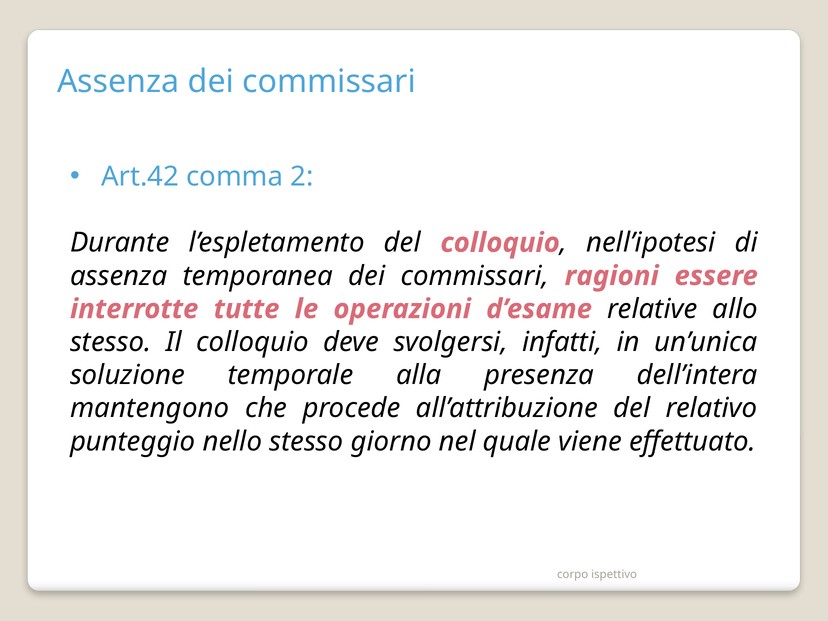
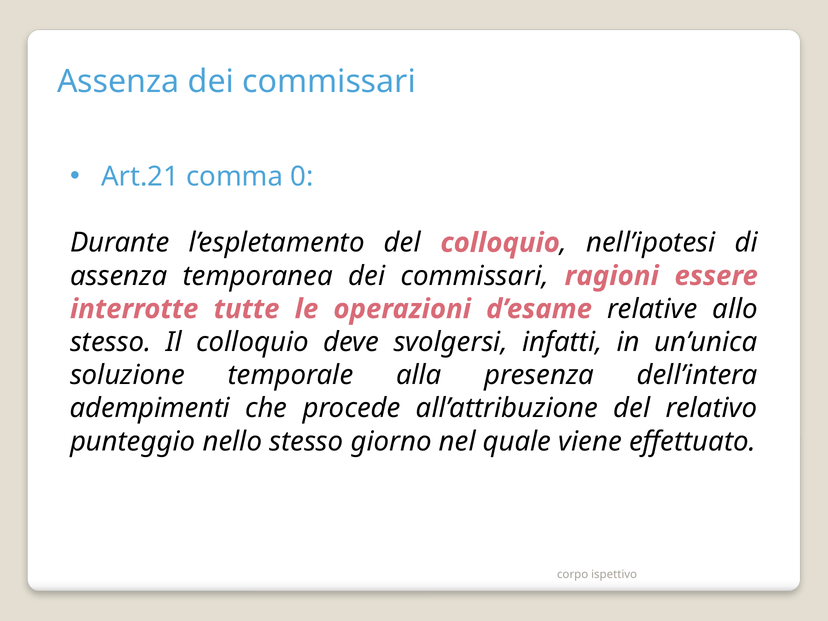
Art.42: Art.42 -> Art.21
2: 2 -> 0
mantengono: mantengono -> adempimenti
